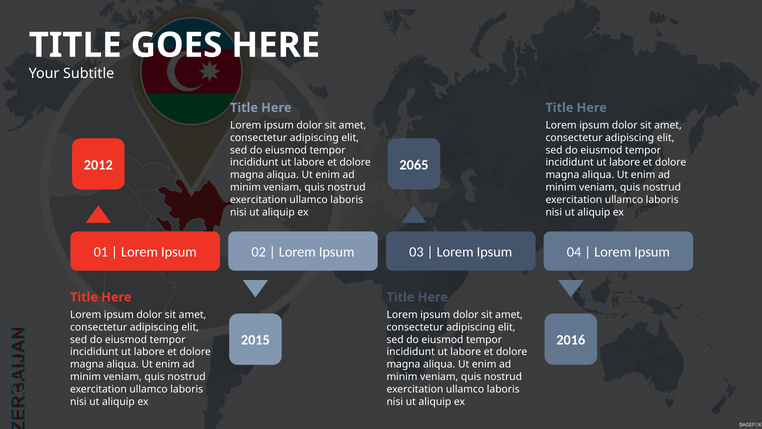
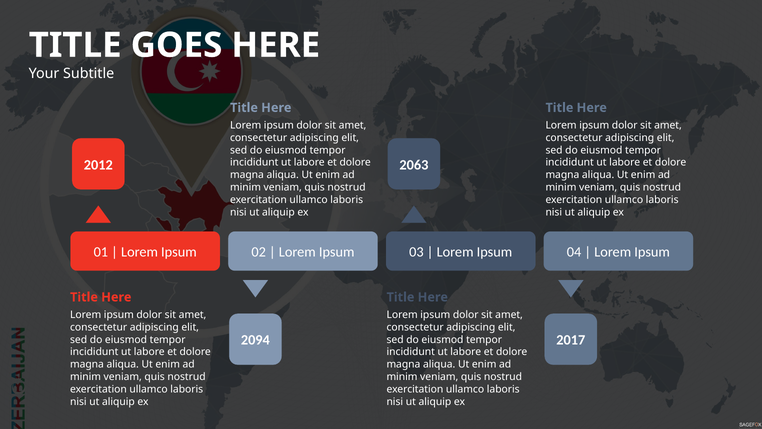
2065: 2065 -> 2063
2015: 2015 -> 2094
2016: 2016 -> 2017
